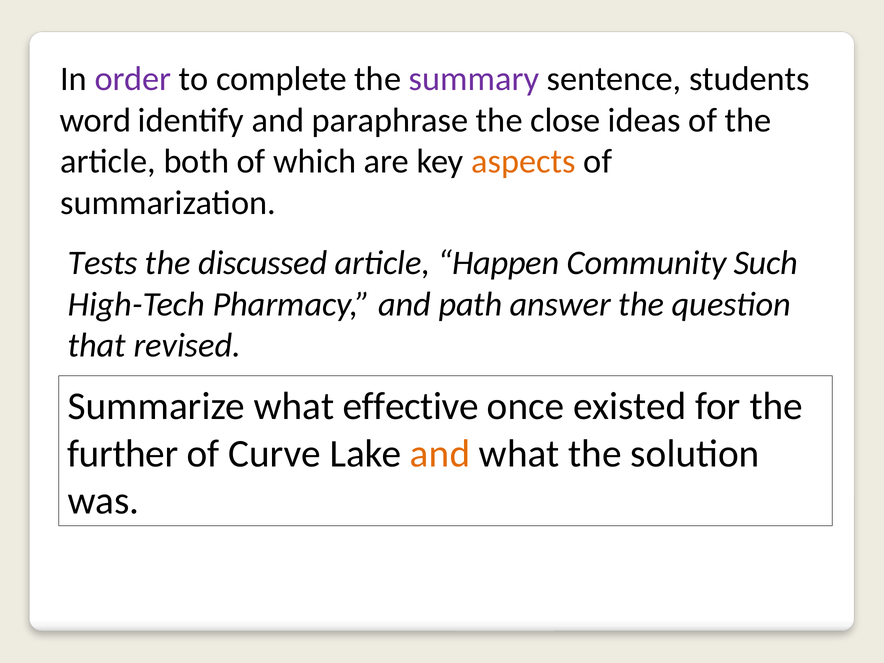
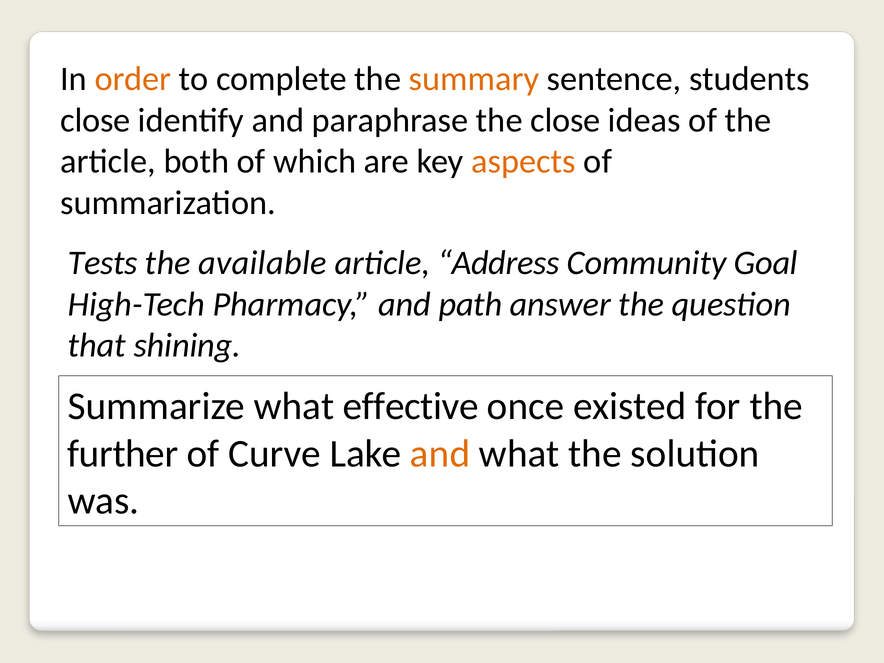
order colour: purple -> orange
summary colour: purple -> orange
word at (95, 120): word -> close
discussed: discussed -> available
Happen: Happen -> Address
Such: Such -> Goal
revised: revised -> shining
